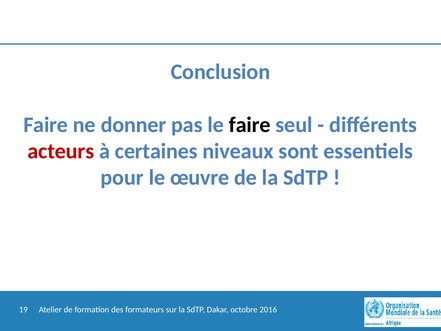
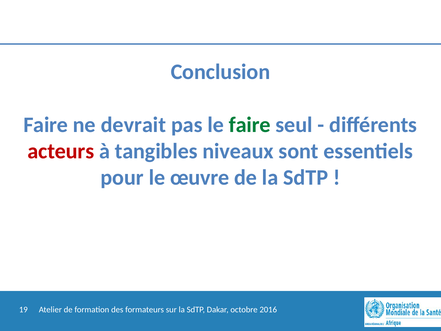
donner: donner -> devrait
faire at (250, 125) colour: black -> green
certaines: certaines -> tangibles
